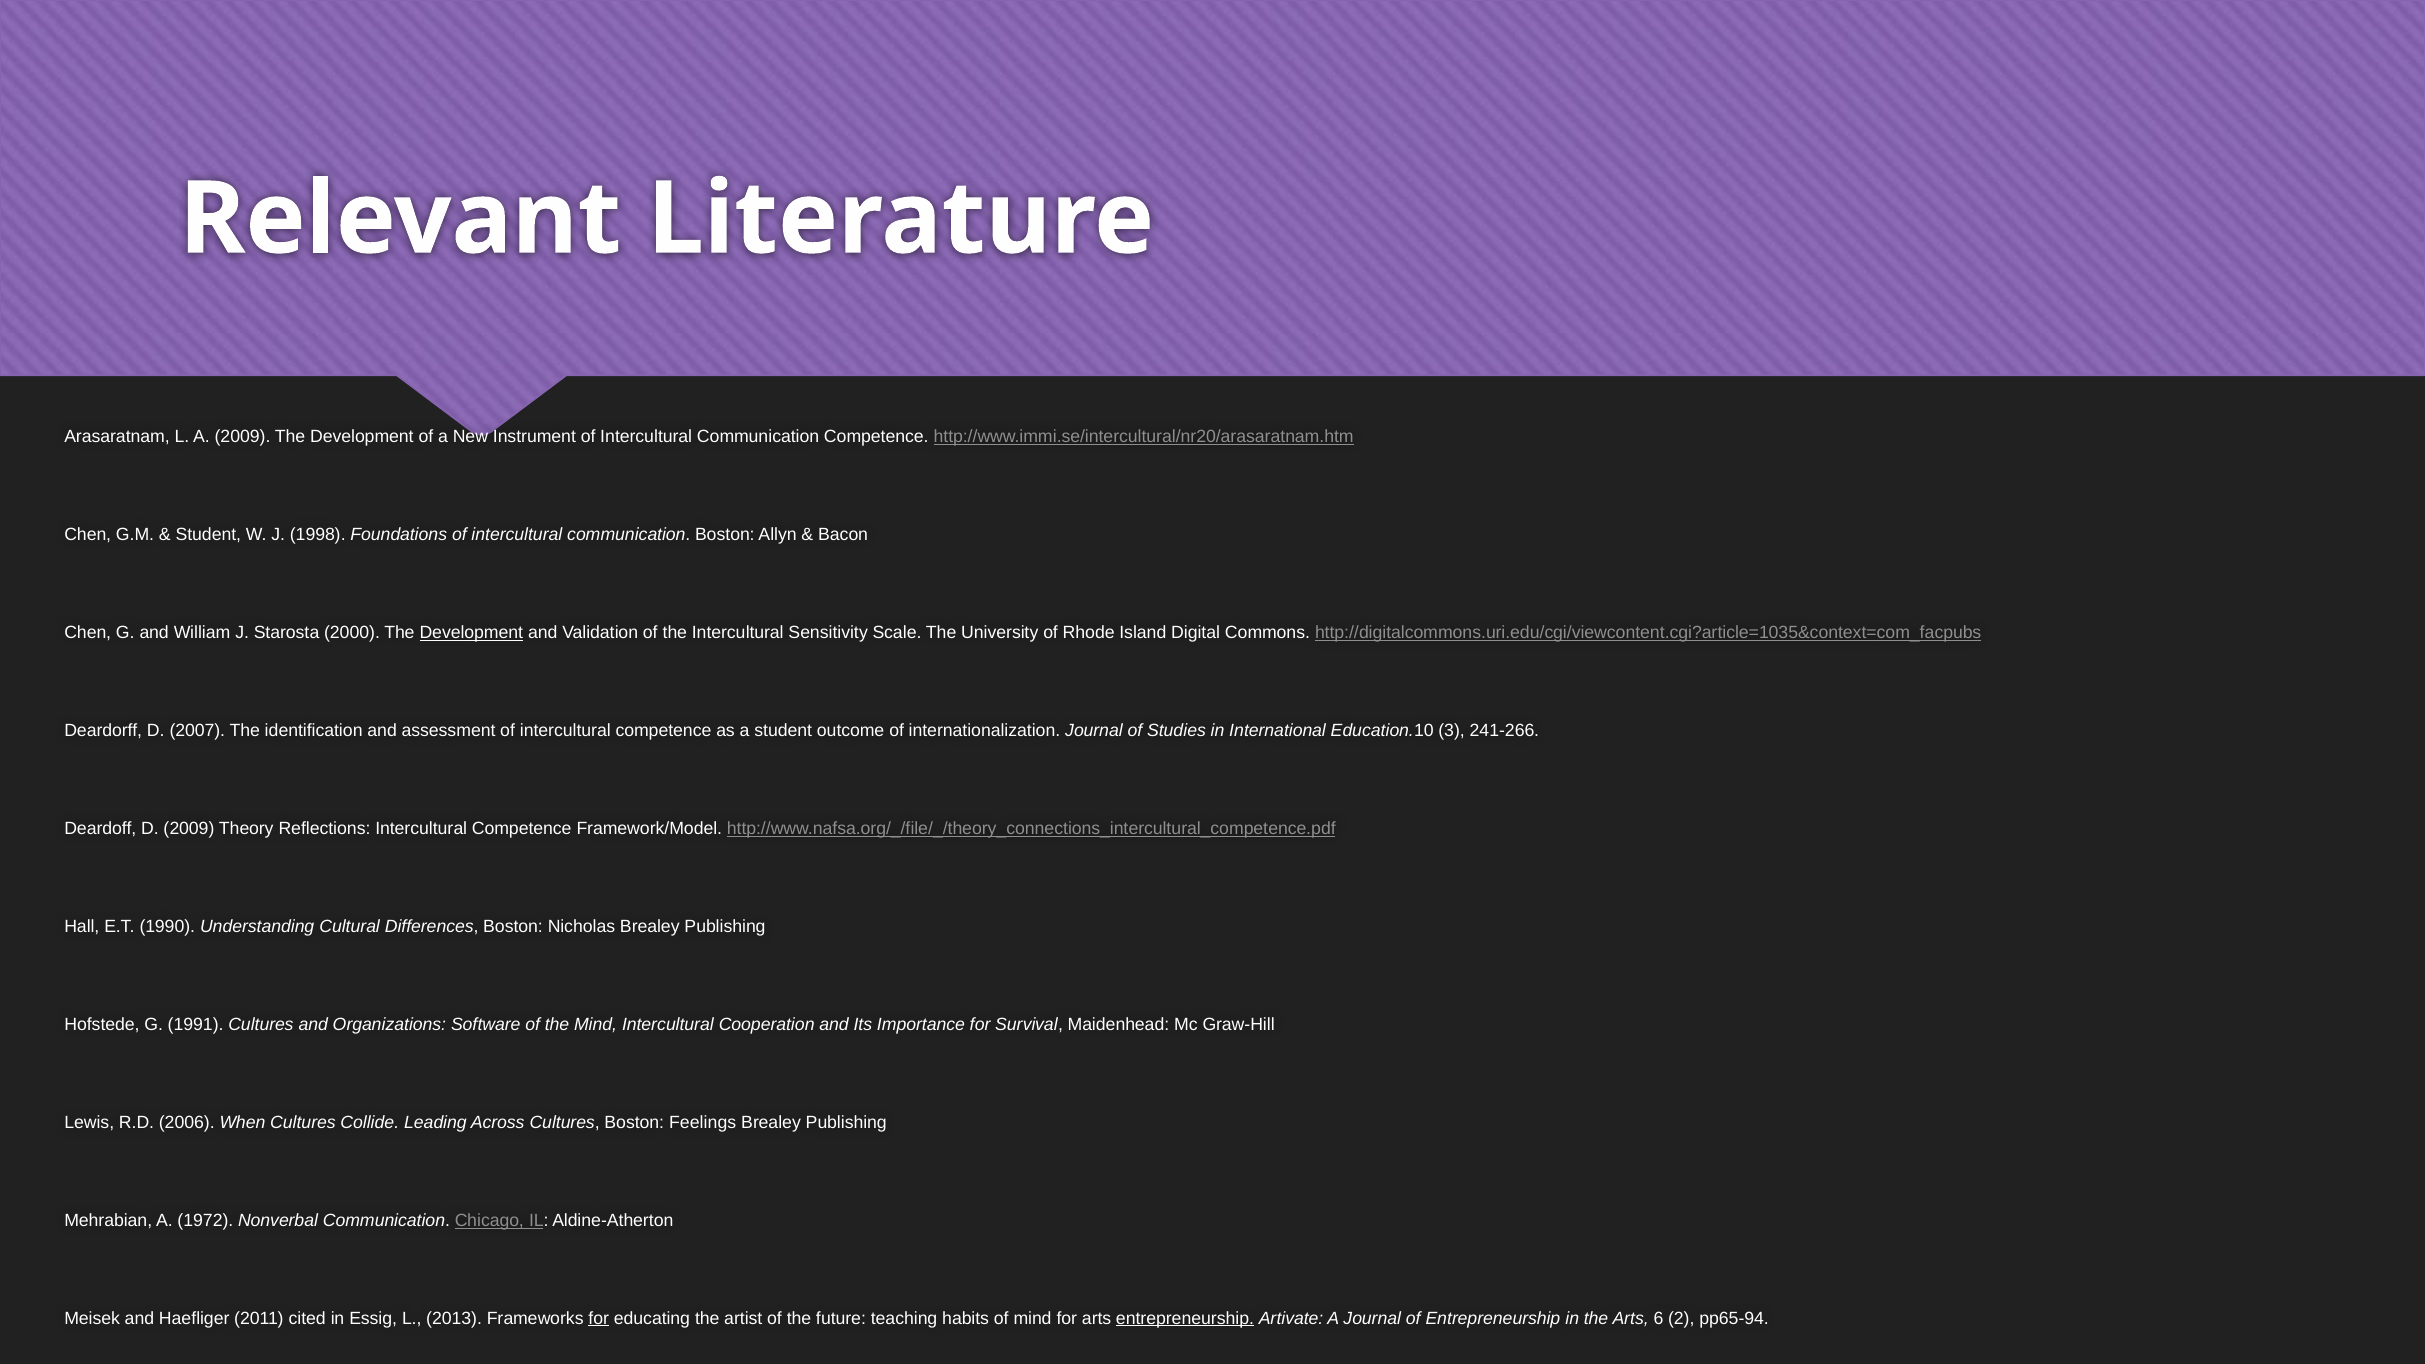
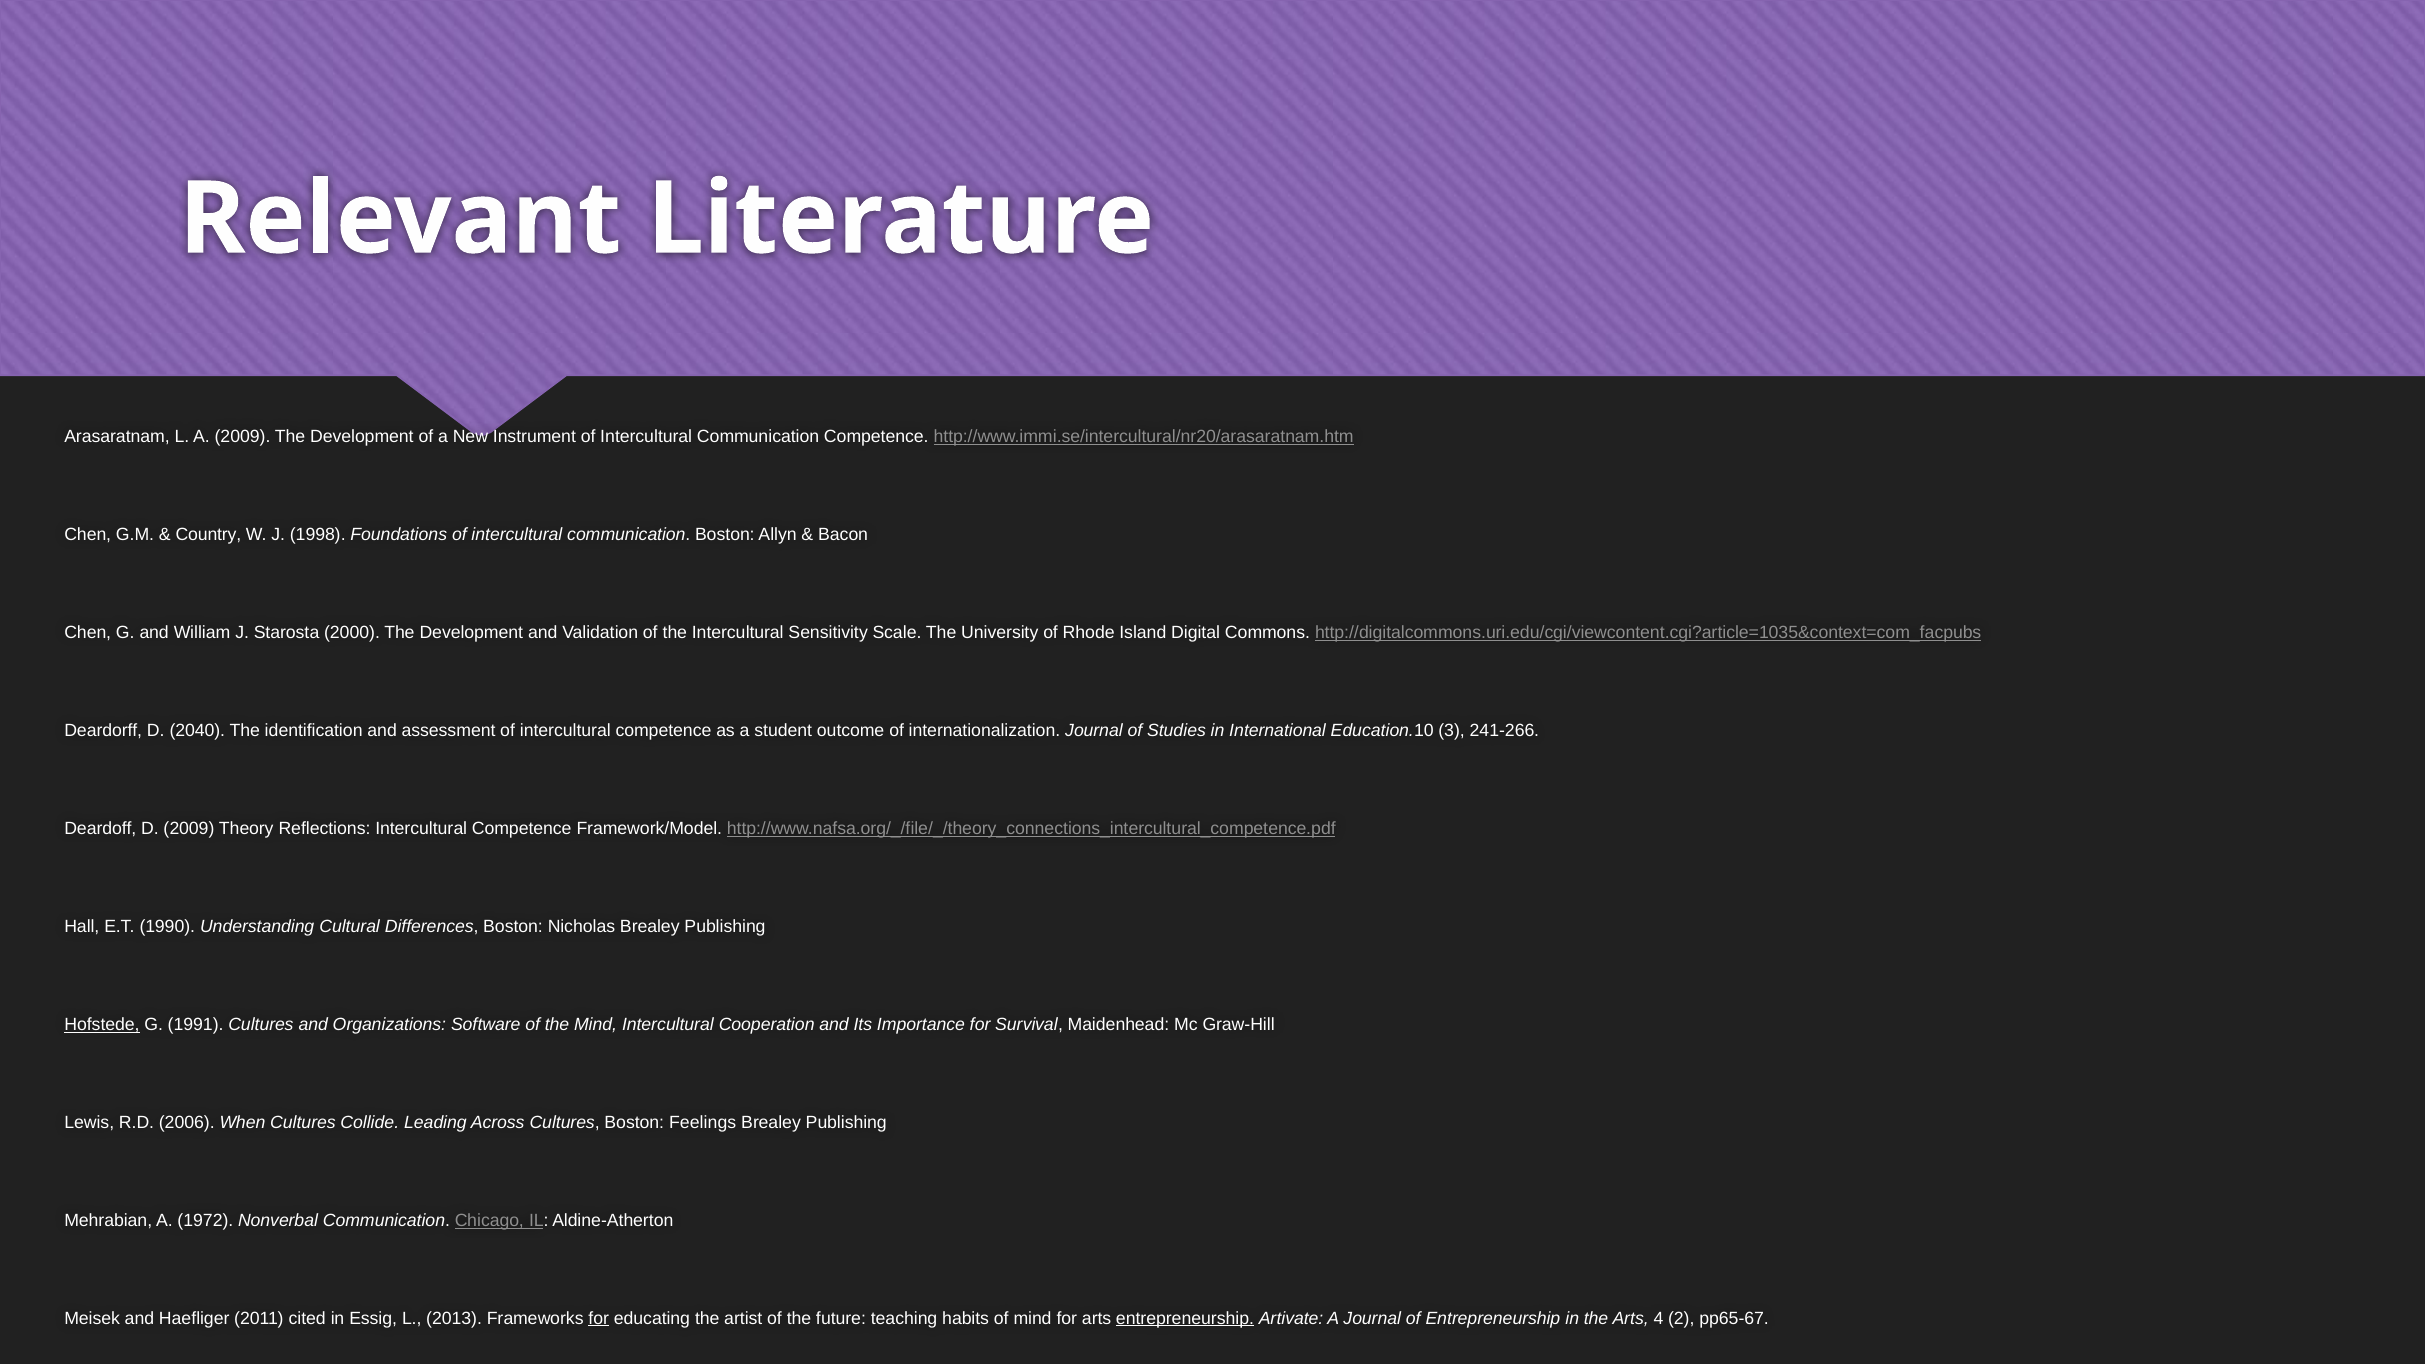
Student at (208, 535): Student -> Country
Development at (471, 633) underline: present -> none
2007: 2007 -> 2040
Hofstede underline: none -> present
6: 6 -> 4
pp65-94: pp65-94 -> pp65-67
